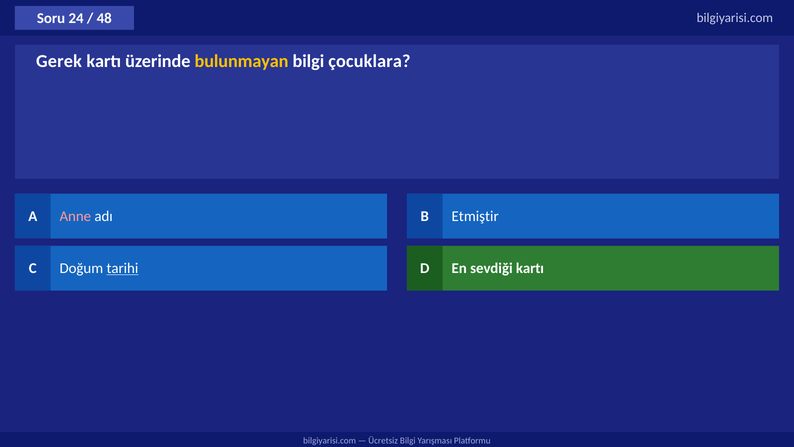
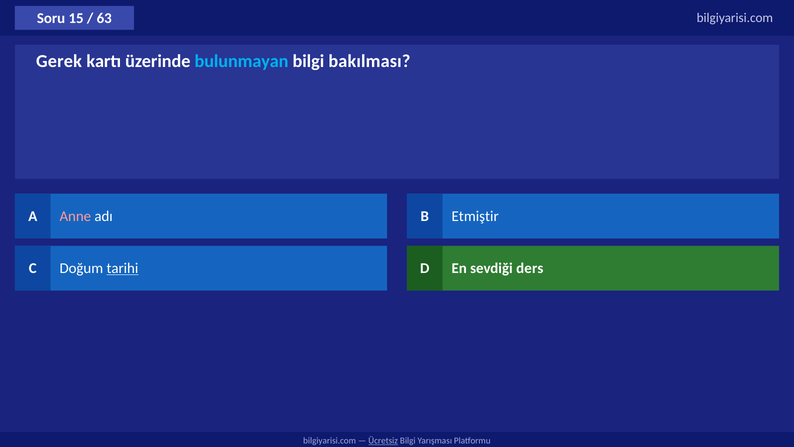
24: 24 -> 15
48: 48 -> 63
bulunmayan colour: yellow -> light blue
çocuklara: çocuklara -> bakılması
sevdiği kartı: kartı -> ders
Ücretsiz underline: none -> present
